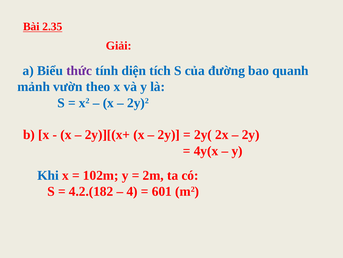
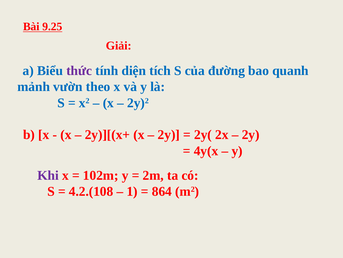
2.35: 2.35 -> 9.25
Khi colour: blue -> purple
4.2.(182: 4.2.(182 -> 4.2.(108
4: 4 -> 1
601: 601 -> 864
